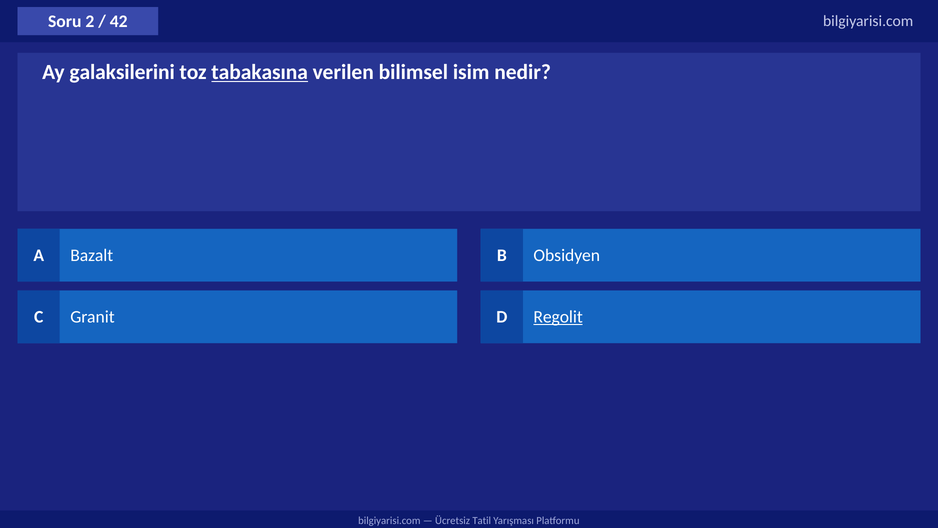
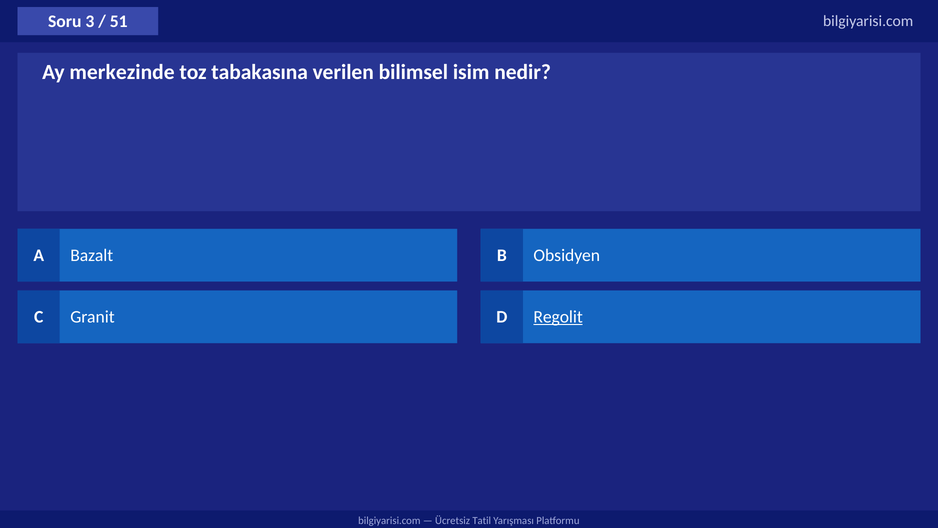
2: 2 -> 3
42: 42 -> 51
galaksilerini: galaksilerini -> merkezinde
tabakasına underline: present -> none
